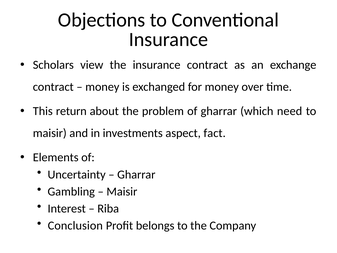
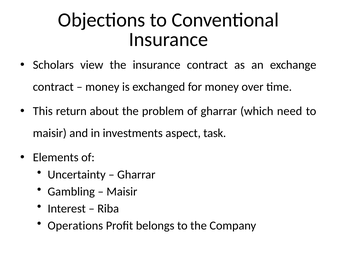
fact: fact -> task
Conclusion: Conclusion -> Operations
